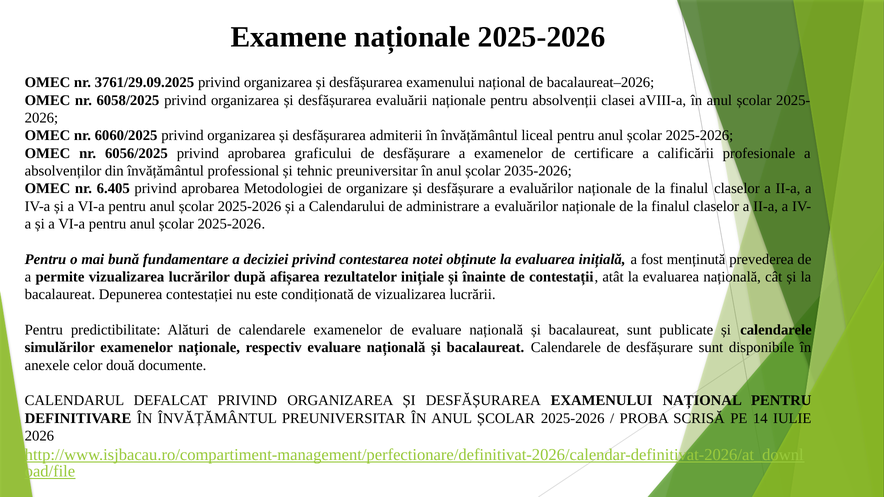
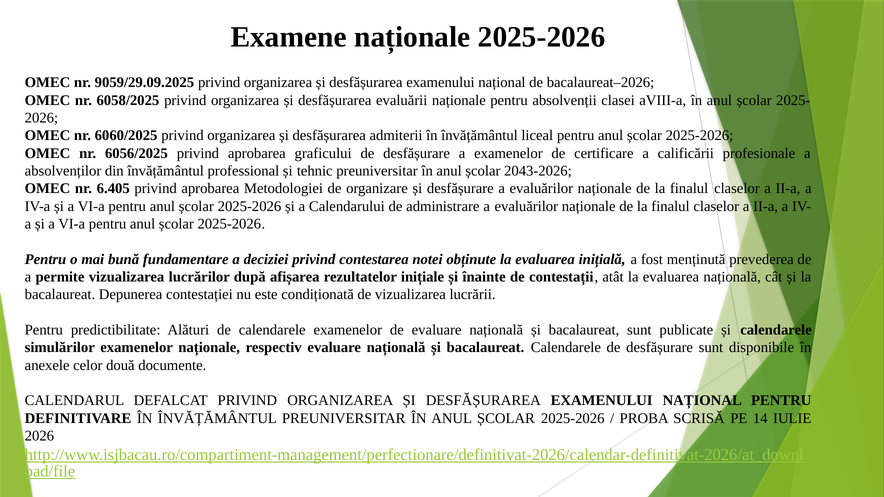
3761/29.09.2025: 3761/29.09.2025 -> 9059/29.09.2025
2035-2026: 2035-2026 -> 2043-2026
